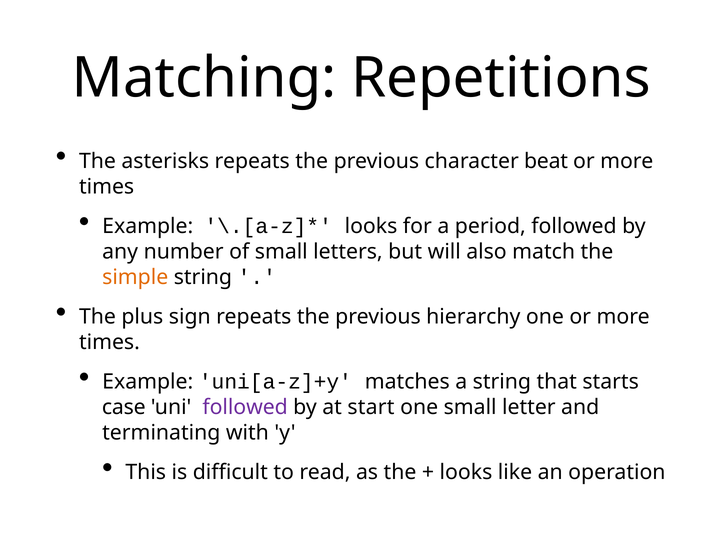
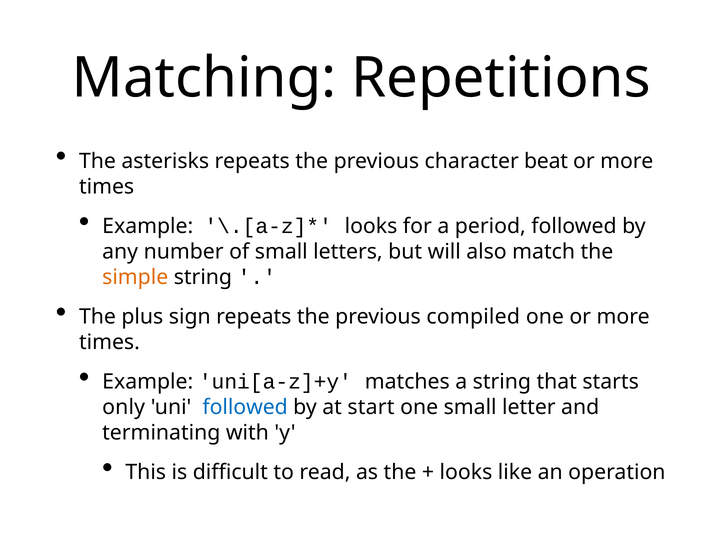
hierarchy: hierarchy -> compiled
case: case -> only
followed at (245, 407) colour: purple -> blue
